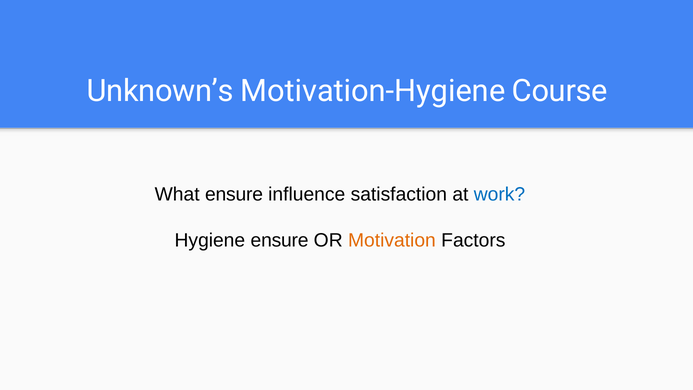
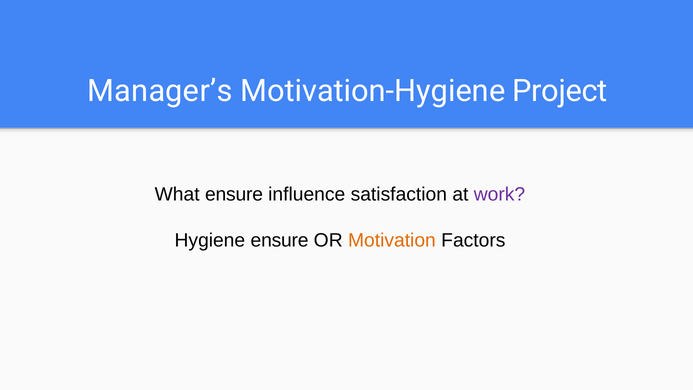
Unknown’s: Unknown’s -> Manager’s
Course: Course -> Project
work colour: blue -> purple
